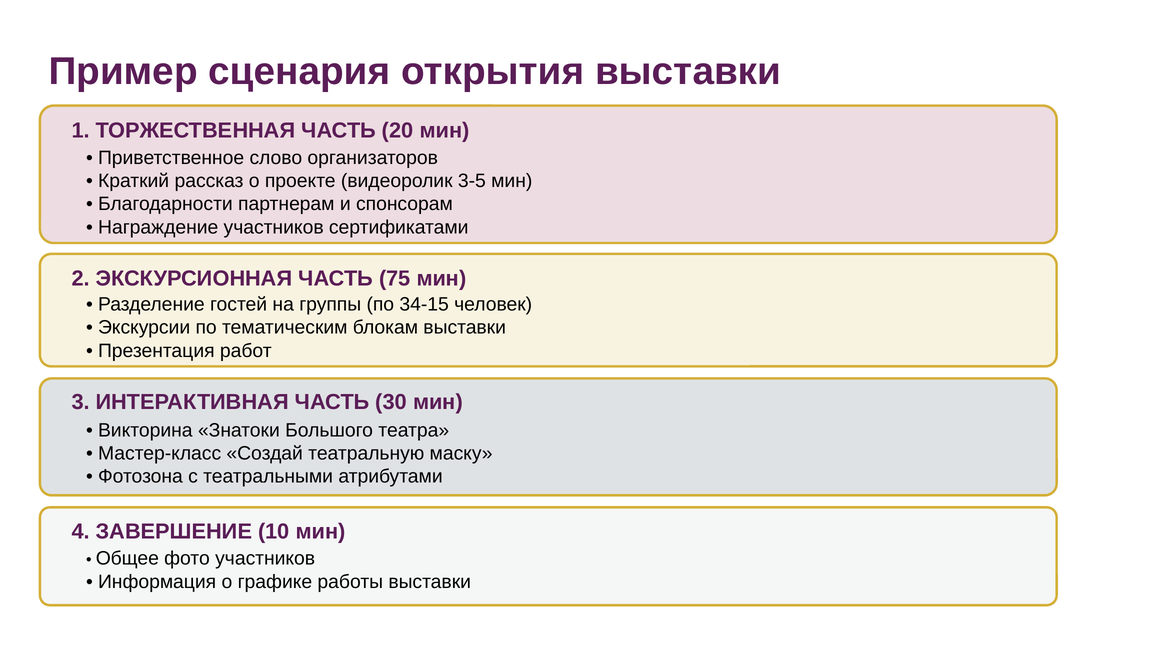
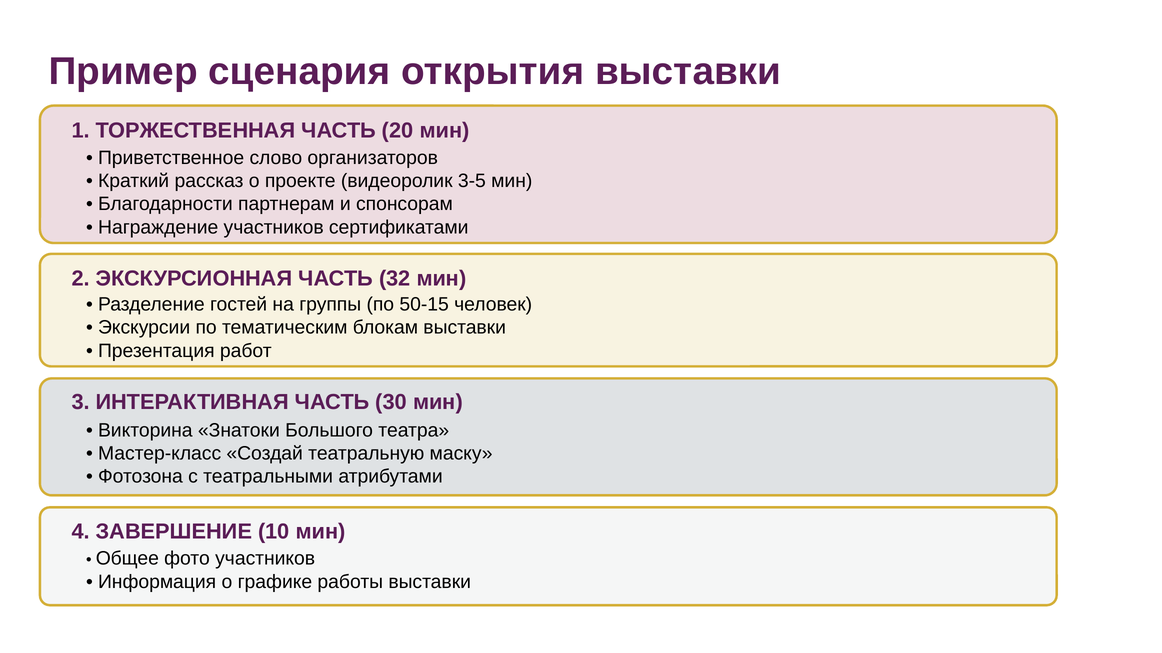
75: 75 -> 32
34-15: 34-15 -> 50-15
